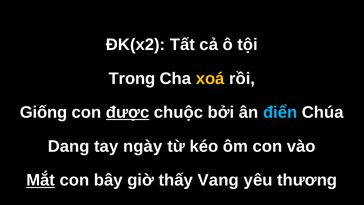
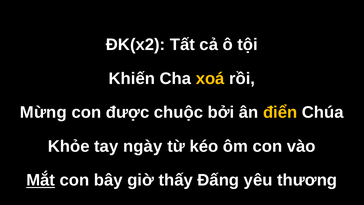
Trong: Trong -> Khiến
Giống: Giống -> Mừng
được underline: present -> none
điển colour: light blue -> yellow
Dang: Dang -> Khỏe
Vang: Vang -> Đấng
